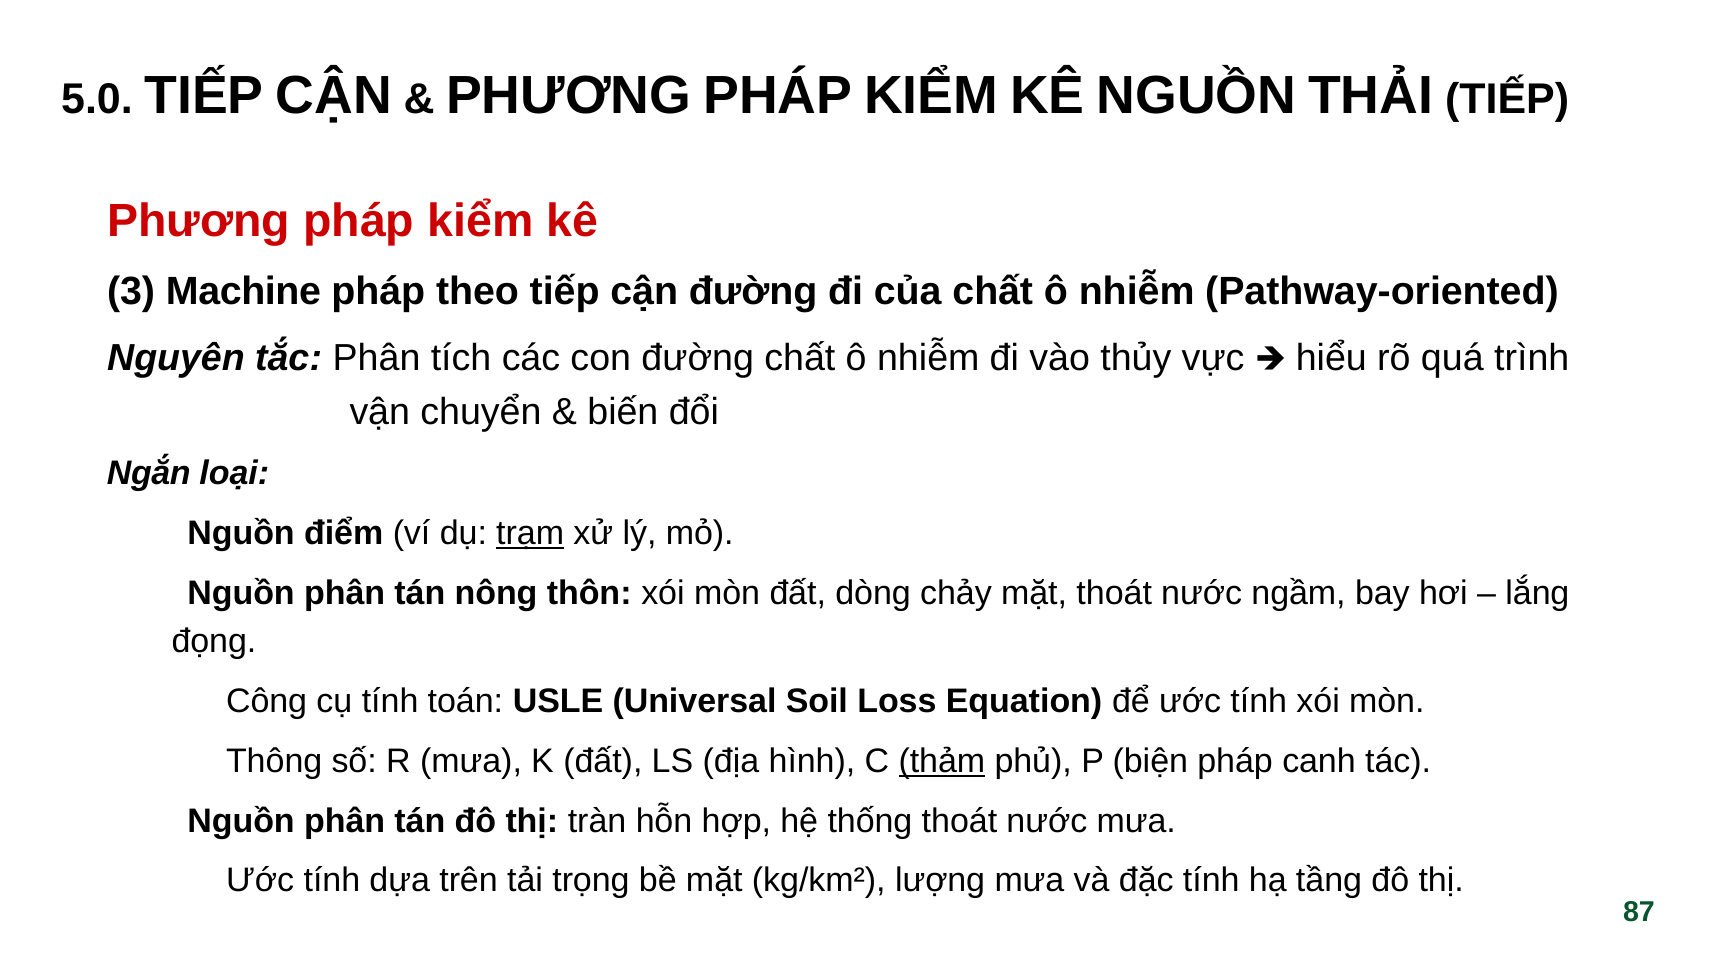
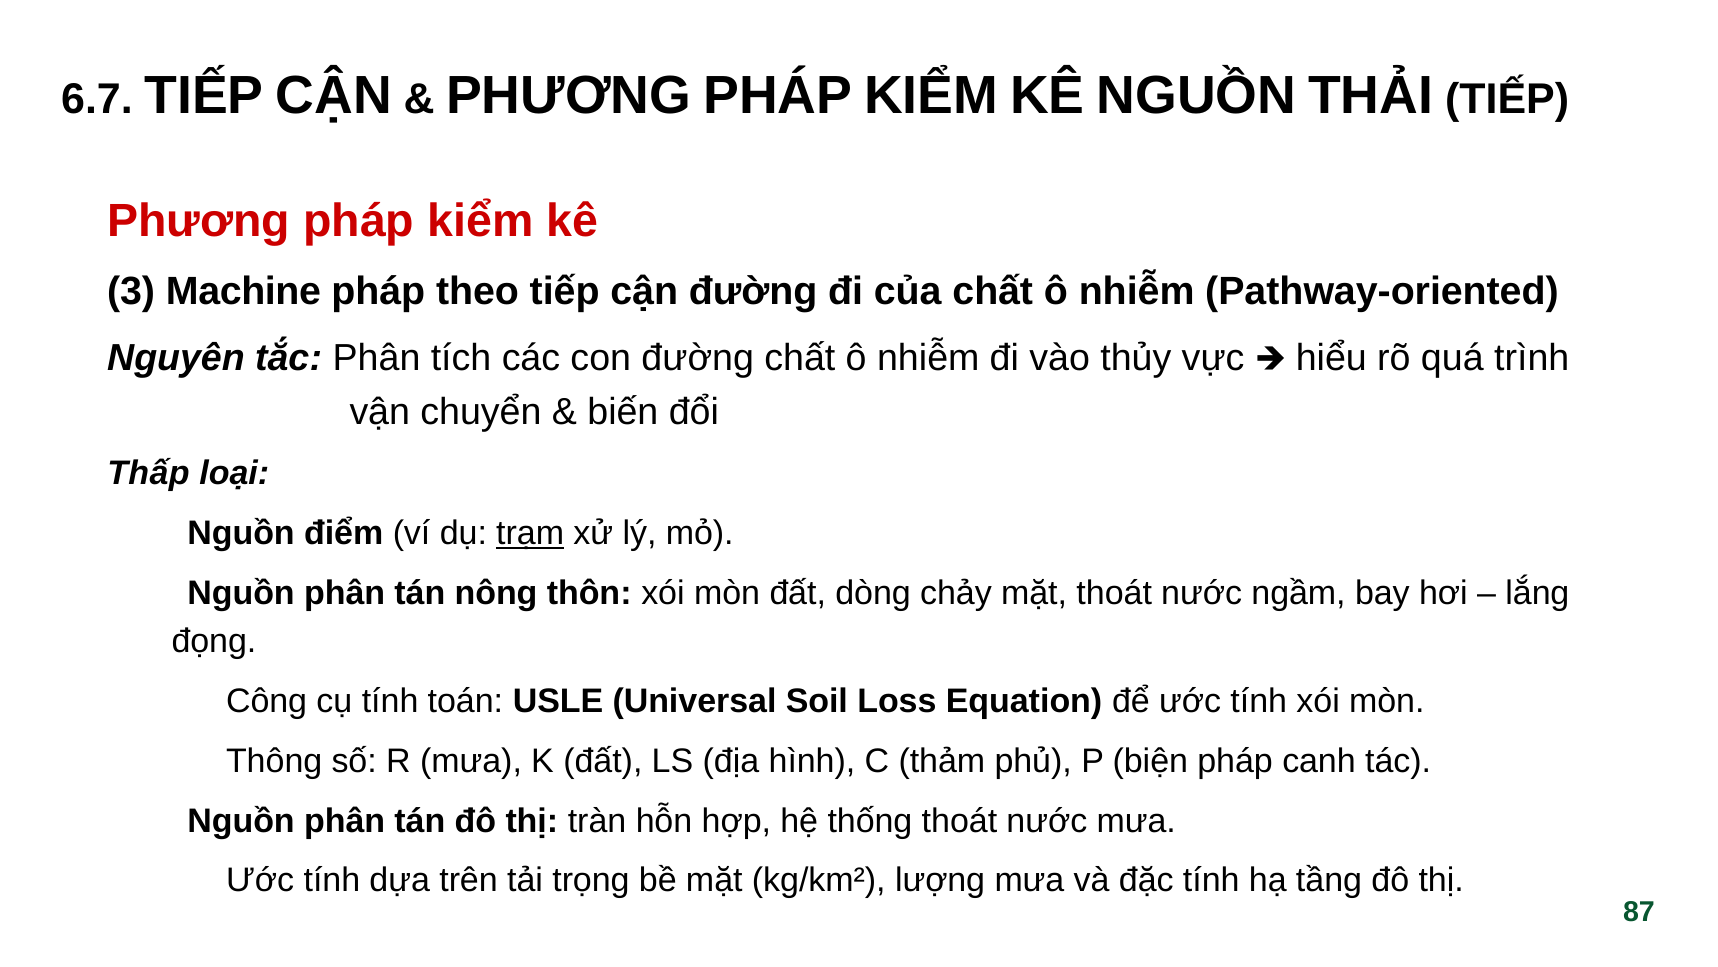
5.0: 5.0 -> 6.7
Ngắn: Ngắn -> Thấp
thảm underline: present -> none
